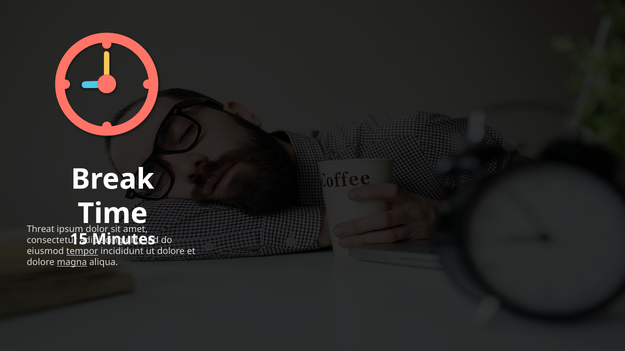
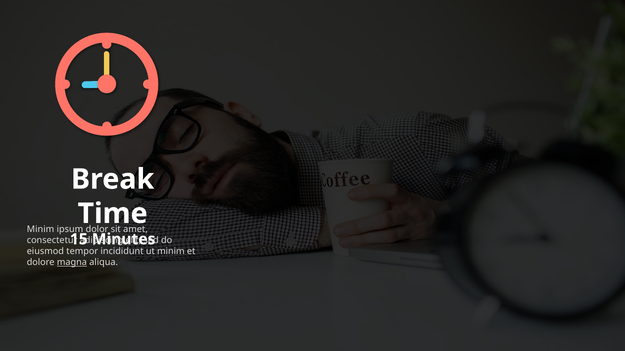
Threat at (41, 230): Threat -> Minim
tempor underline: present -> none
dolore at (171, 252): dolore -> minim
